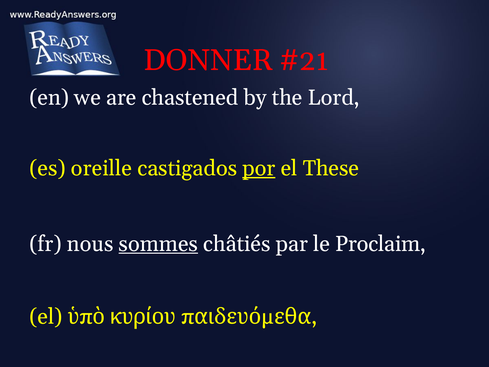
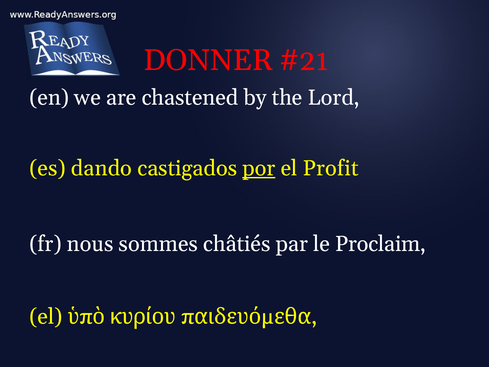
oreille: oreille -> dando
These: These -> Profit
sommes underline: present -> none
